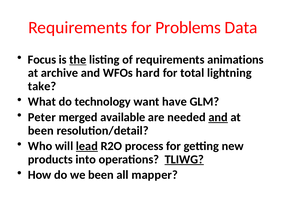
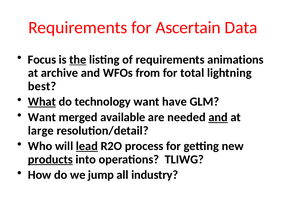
Problems: Problems -> Ascertain
hard: hard -> from
take: take -> best
What underline: none -> present
Peter at (42, 118): Peter -> Want
been at (41, 131): been -> large
products underline: none -> present
TLIWG underline: present -> none
we been: been -> jump
mapper: mapper -> industry
